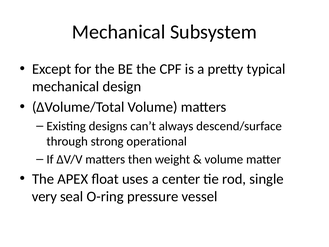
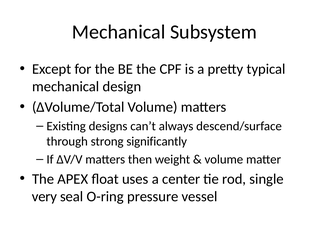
operational: operational -> significantly
